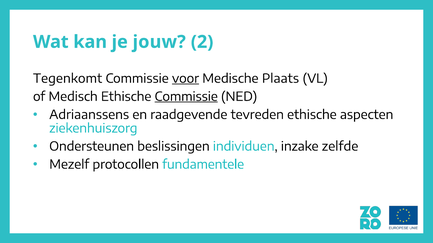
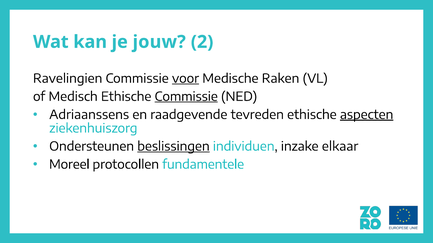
Tegenkomt: Tegenkomt -> Ravelingien
Plaats: Plaats -> Raken
aspecten underline: none -> present
beslissingen underline: none -> present
zelfde: zelfde -> elkaar
Mezelf: Mezelf -> Moreel
